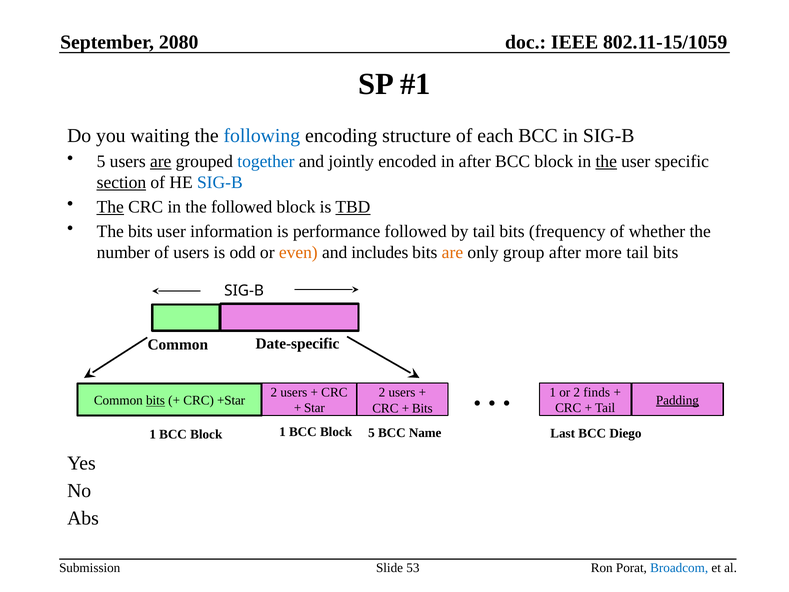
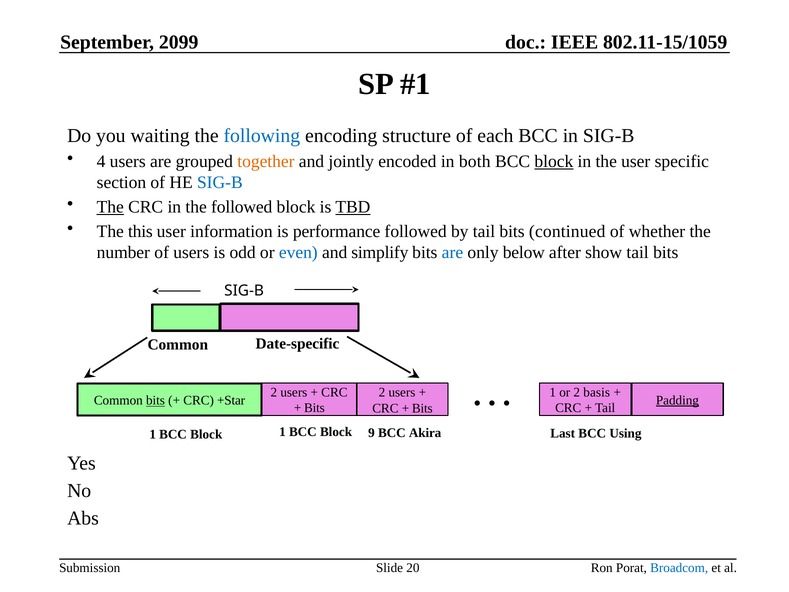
2080: 2080 -> 2099
5 at (101, 161): 5 -> 4
are at (161, 161) underline: present -> none
together colour: blue -> orange
in after: after -> both
block at (554, 161) underline: none -> present
the at (606, 161) underline: present -> none
section underline: present -> none
The bits: bits -> this
frequency: frequency -> continued
even colour: orange -> blue
includes: includes -> simplify
are at (452, 252) colour: orange -> blue
group: group -> below
more: more -> show
finds: finds -> basis
Star at (314, 408): Star -> Bits
Block 5: 5 -> 9
Name: Name -> Akira
Diego: Diego -> Using
53: 53 -> 20
